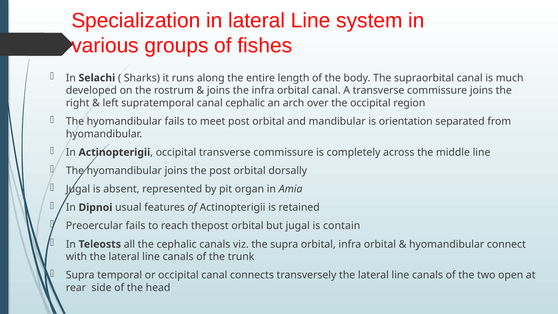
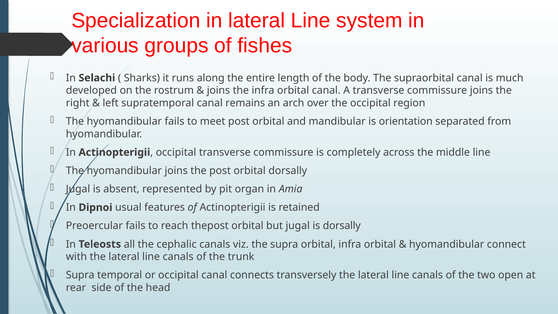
canal cephalic: cephalic -> remains
is contain: contain -> dorsally
